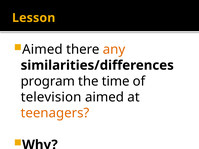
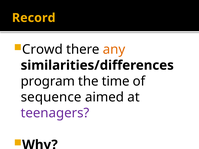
Lesson: Lesson -> Record
Aimed at (42, 50): Aimed -> Crowd
television: television -> sequence
teenagers colour: orange -> purple
